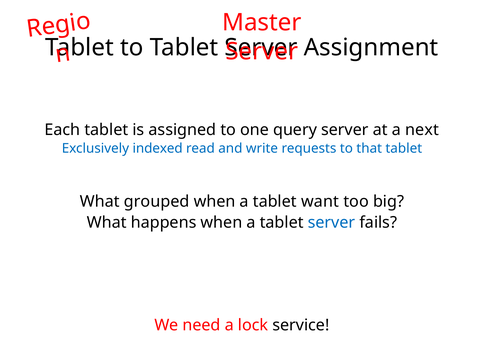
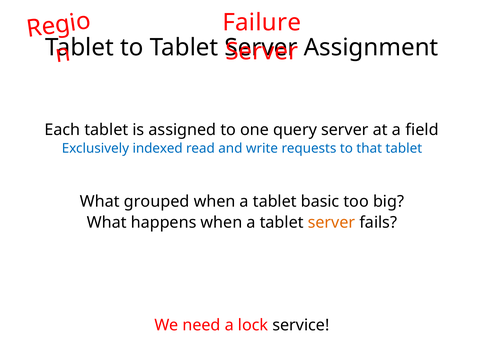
Master: Master -> Failure
next: next -> field
want: want -> basic
server at (332, 223) colour: blue -> orange
